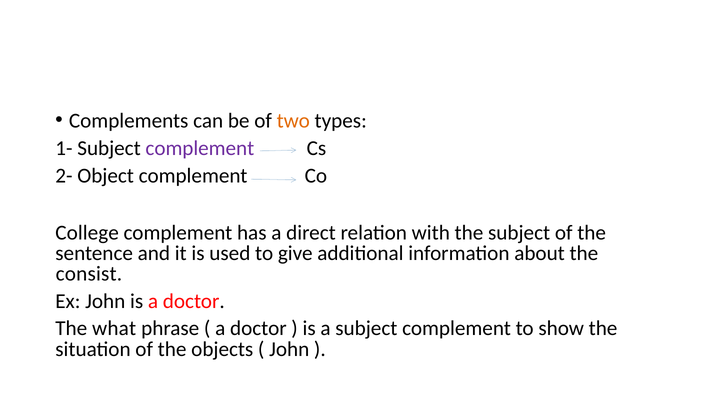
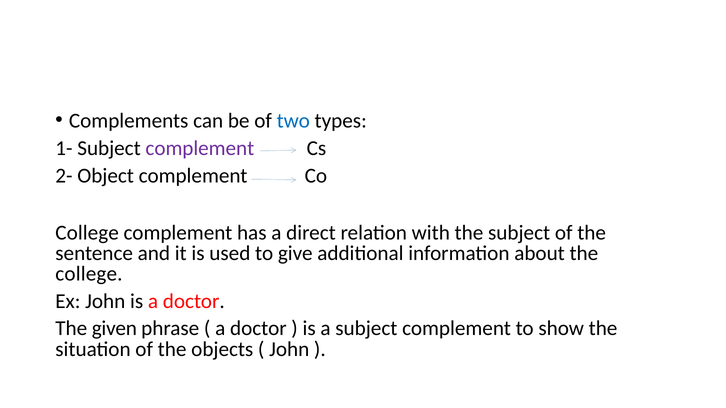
two colour: orange -> blue
consist at (89, 274): consist -> college
what: what -> given
